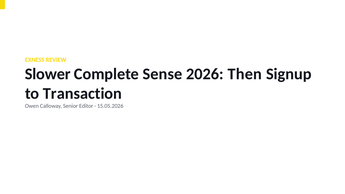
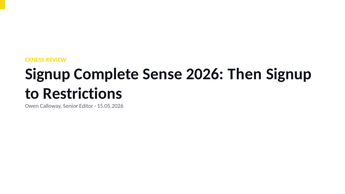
Slower at (48, 74): Slower -> Signup
Transaction: Transaction -> Restrictions
